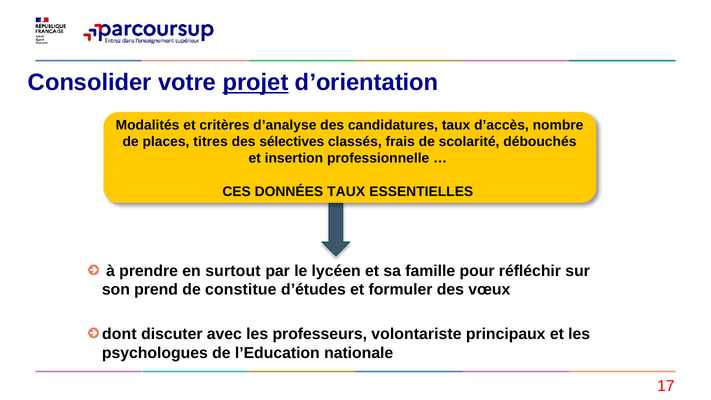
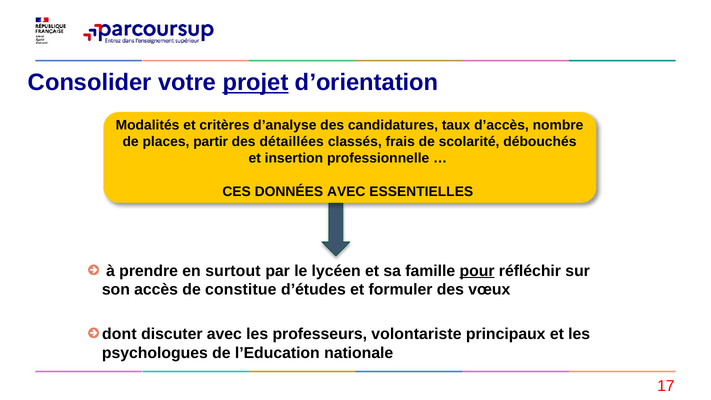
titres: titres -> partir
sélectives: sélectives -> détaillées
DONNÉES TAUX: TAUX -> AVEC
pour underline: none -> present
prend: prend -> accès
